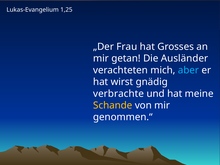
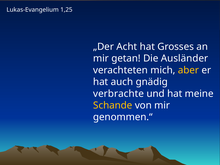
Frau: Frau -> Acht
aber colour: light blue -> yellow
wirst: wirst -> auch
